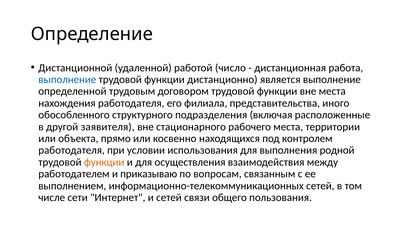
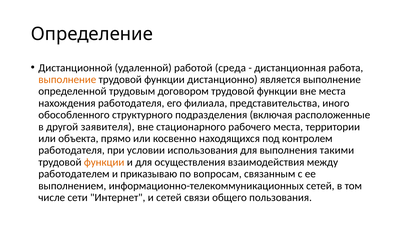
число: число -> среда
выполнение at (67, 80) colour: blue -> orange
родной: родной -> такими
